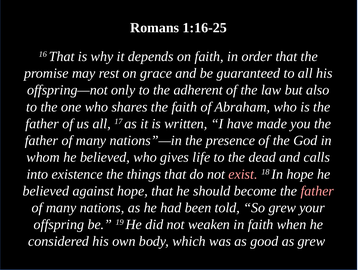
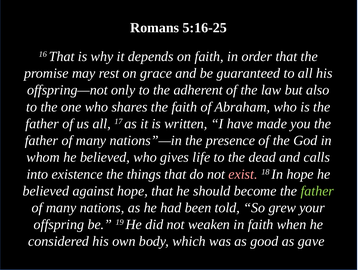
1:16-25: 1:16-25 -> 5:16-25
father at (317, 191) colour: pink -> light green
as grew: grew -> gave
